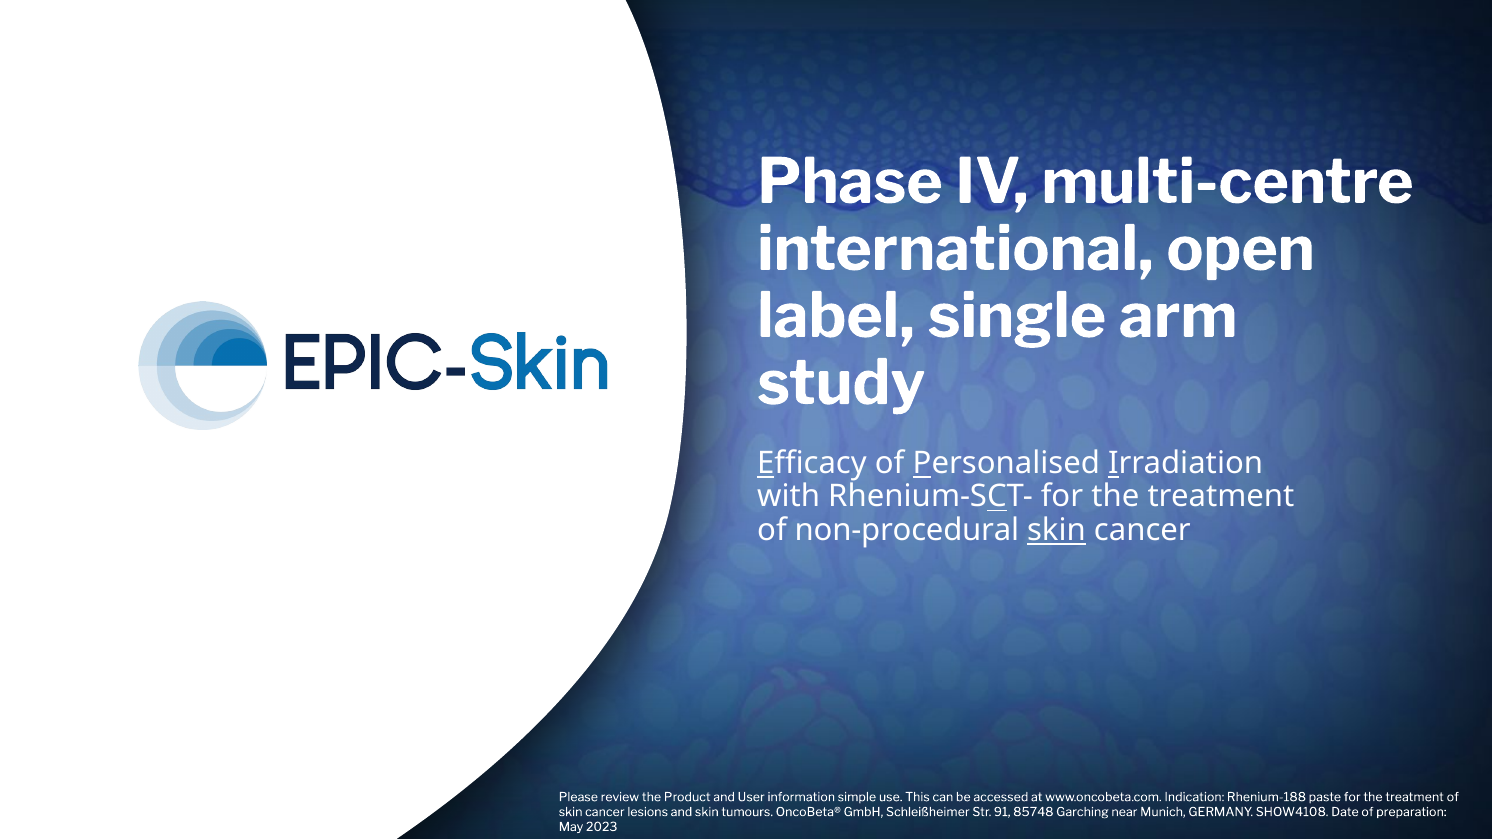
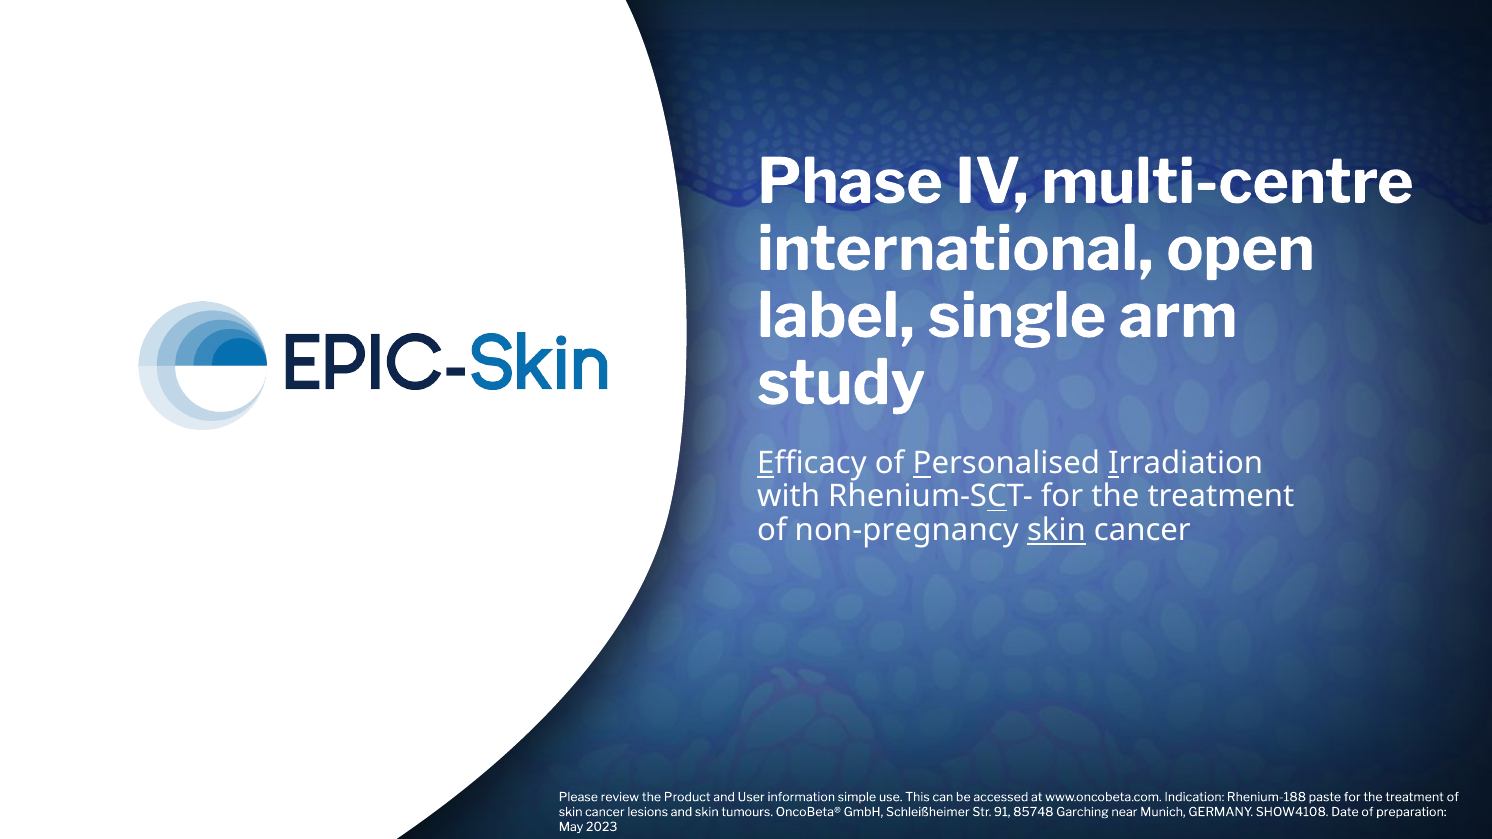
non-procedural: non-procedural -> non-pregnancy
